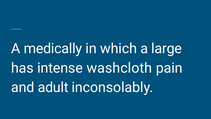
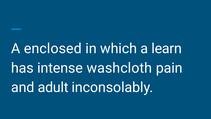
medically: medically -> enclosed
large: large -> learn
